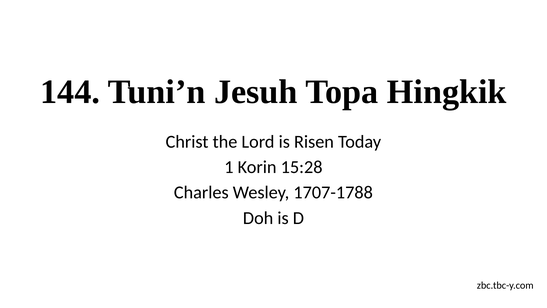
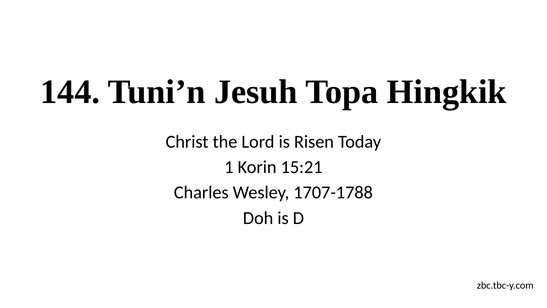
15:28: 15:28 -> 15:21
